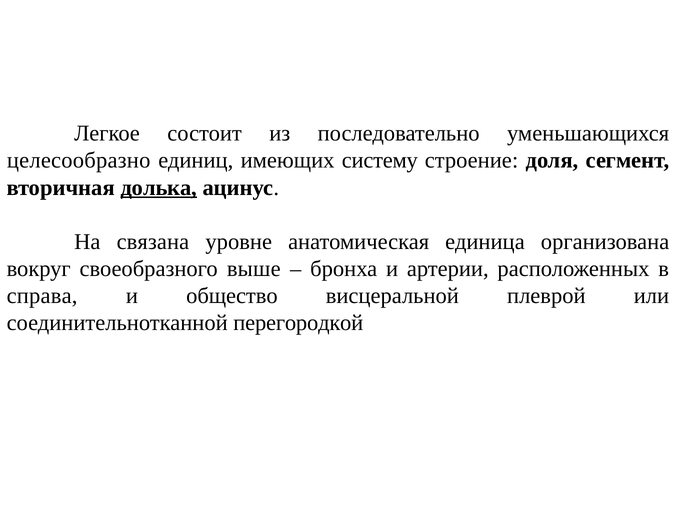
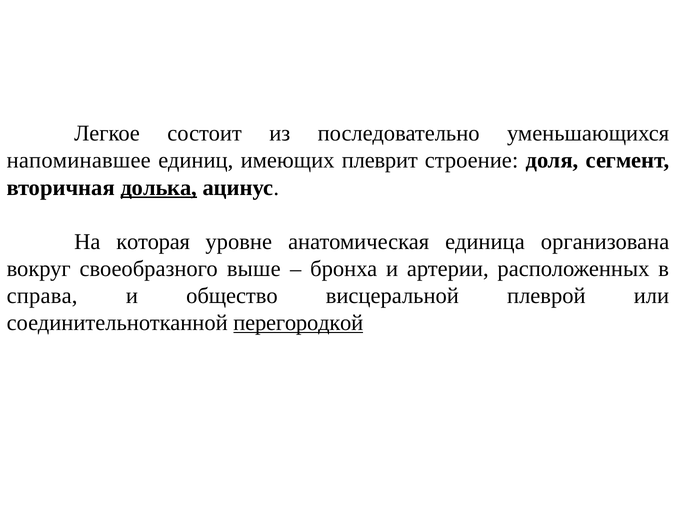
целесообразно: целесообразно -> напоминавшее
систему: систему -> плеврит
связана: связана -> которая
перегородкой underline: none -> present
